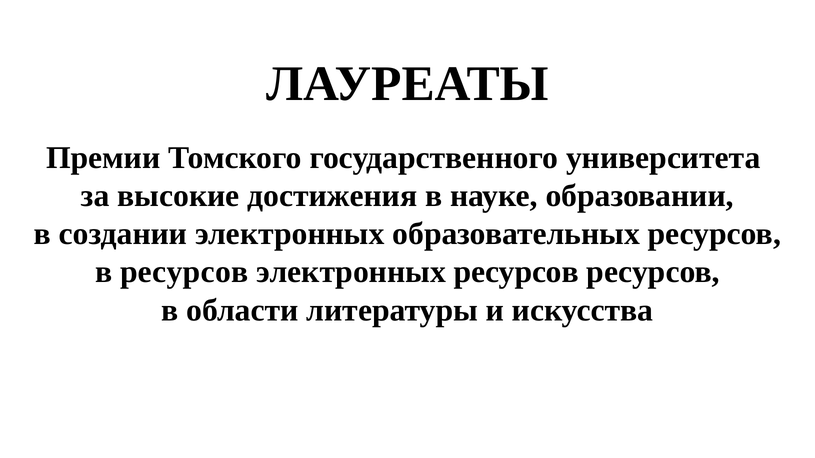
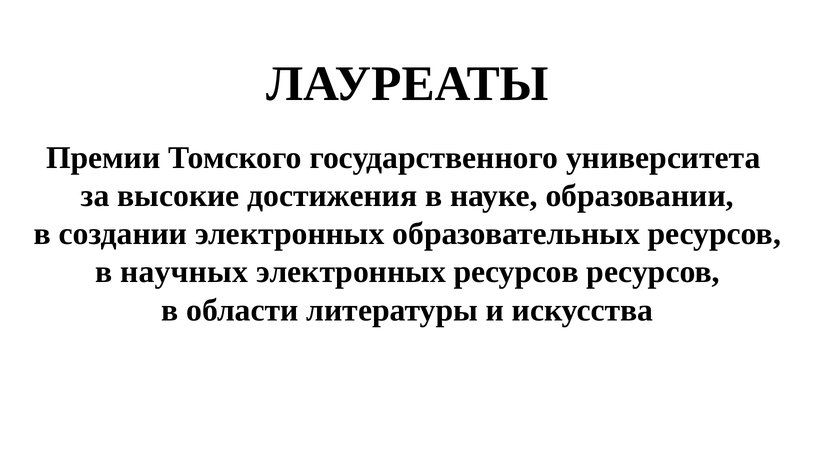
в ресурсов: ресурсов -> научных
